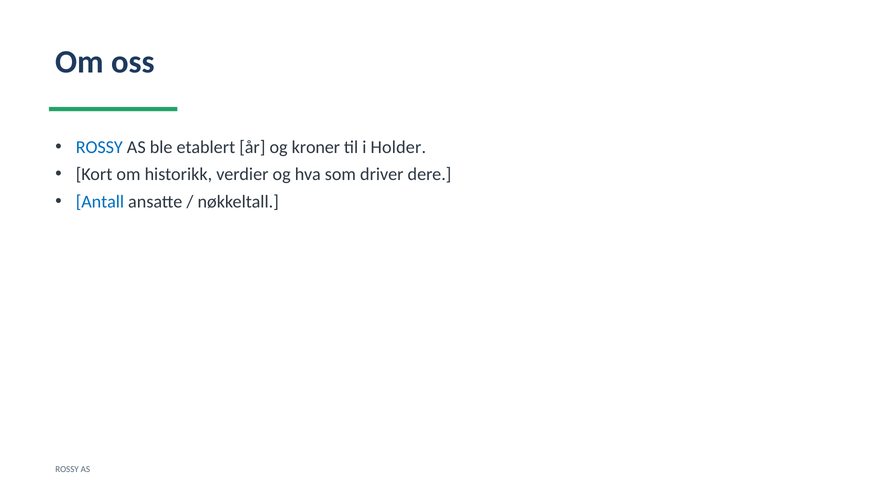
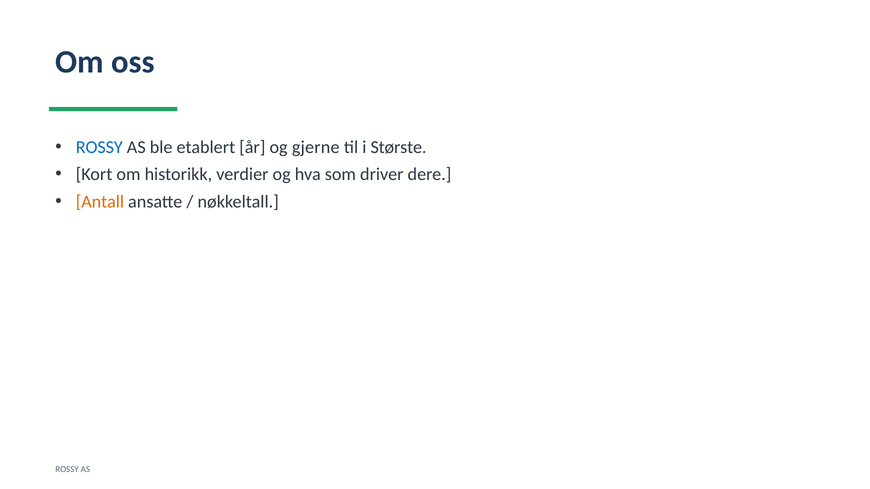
kroner: kroner -> gjerne
Holder: Holder -> Største
Antall colour: blue -> orange
